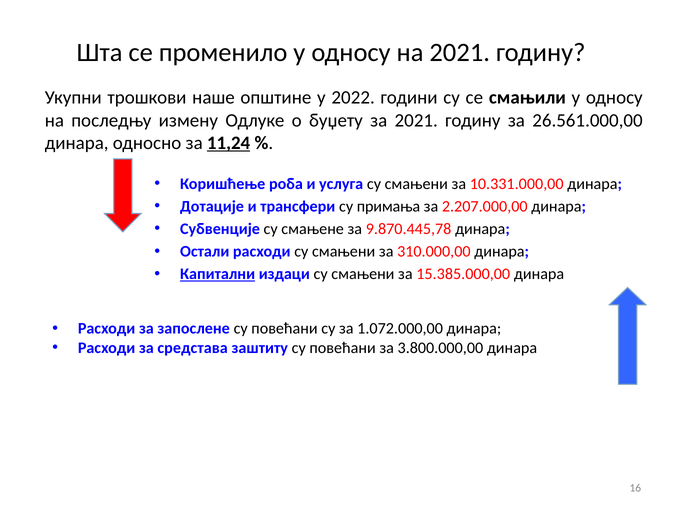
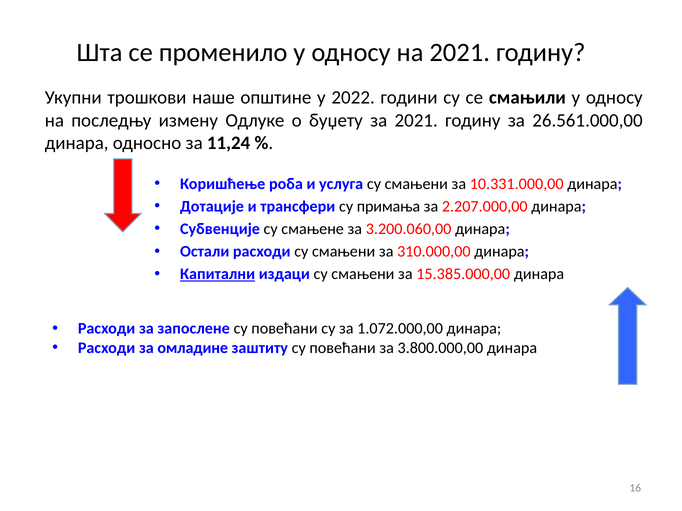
11,24 underline: present -> none
9.870.445,78: 9.870.445,78 -> 3.200.060,00
средстава: средстава -> омладине
